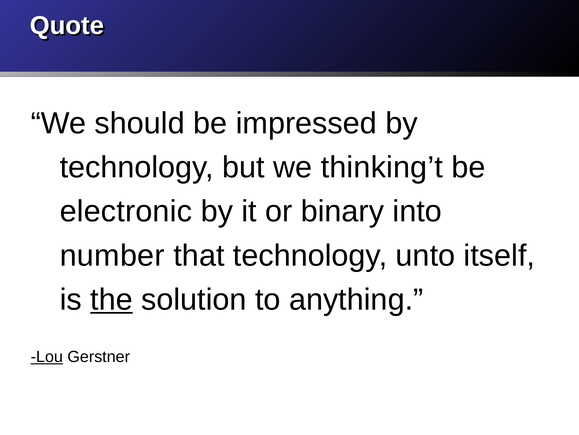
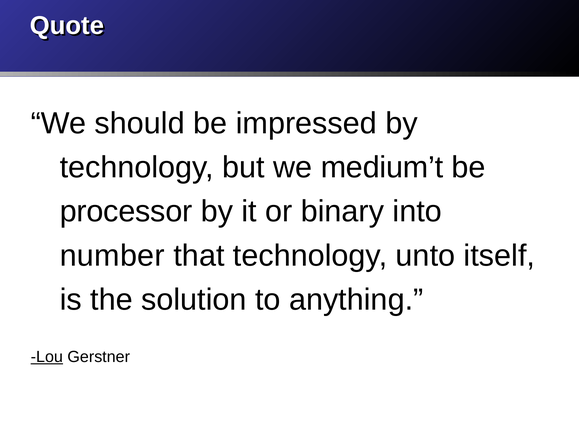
thinking’t: thinking’t -> medium’t
electronic: electronic -> processor
the underline: present -> none
